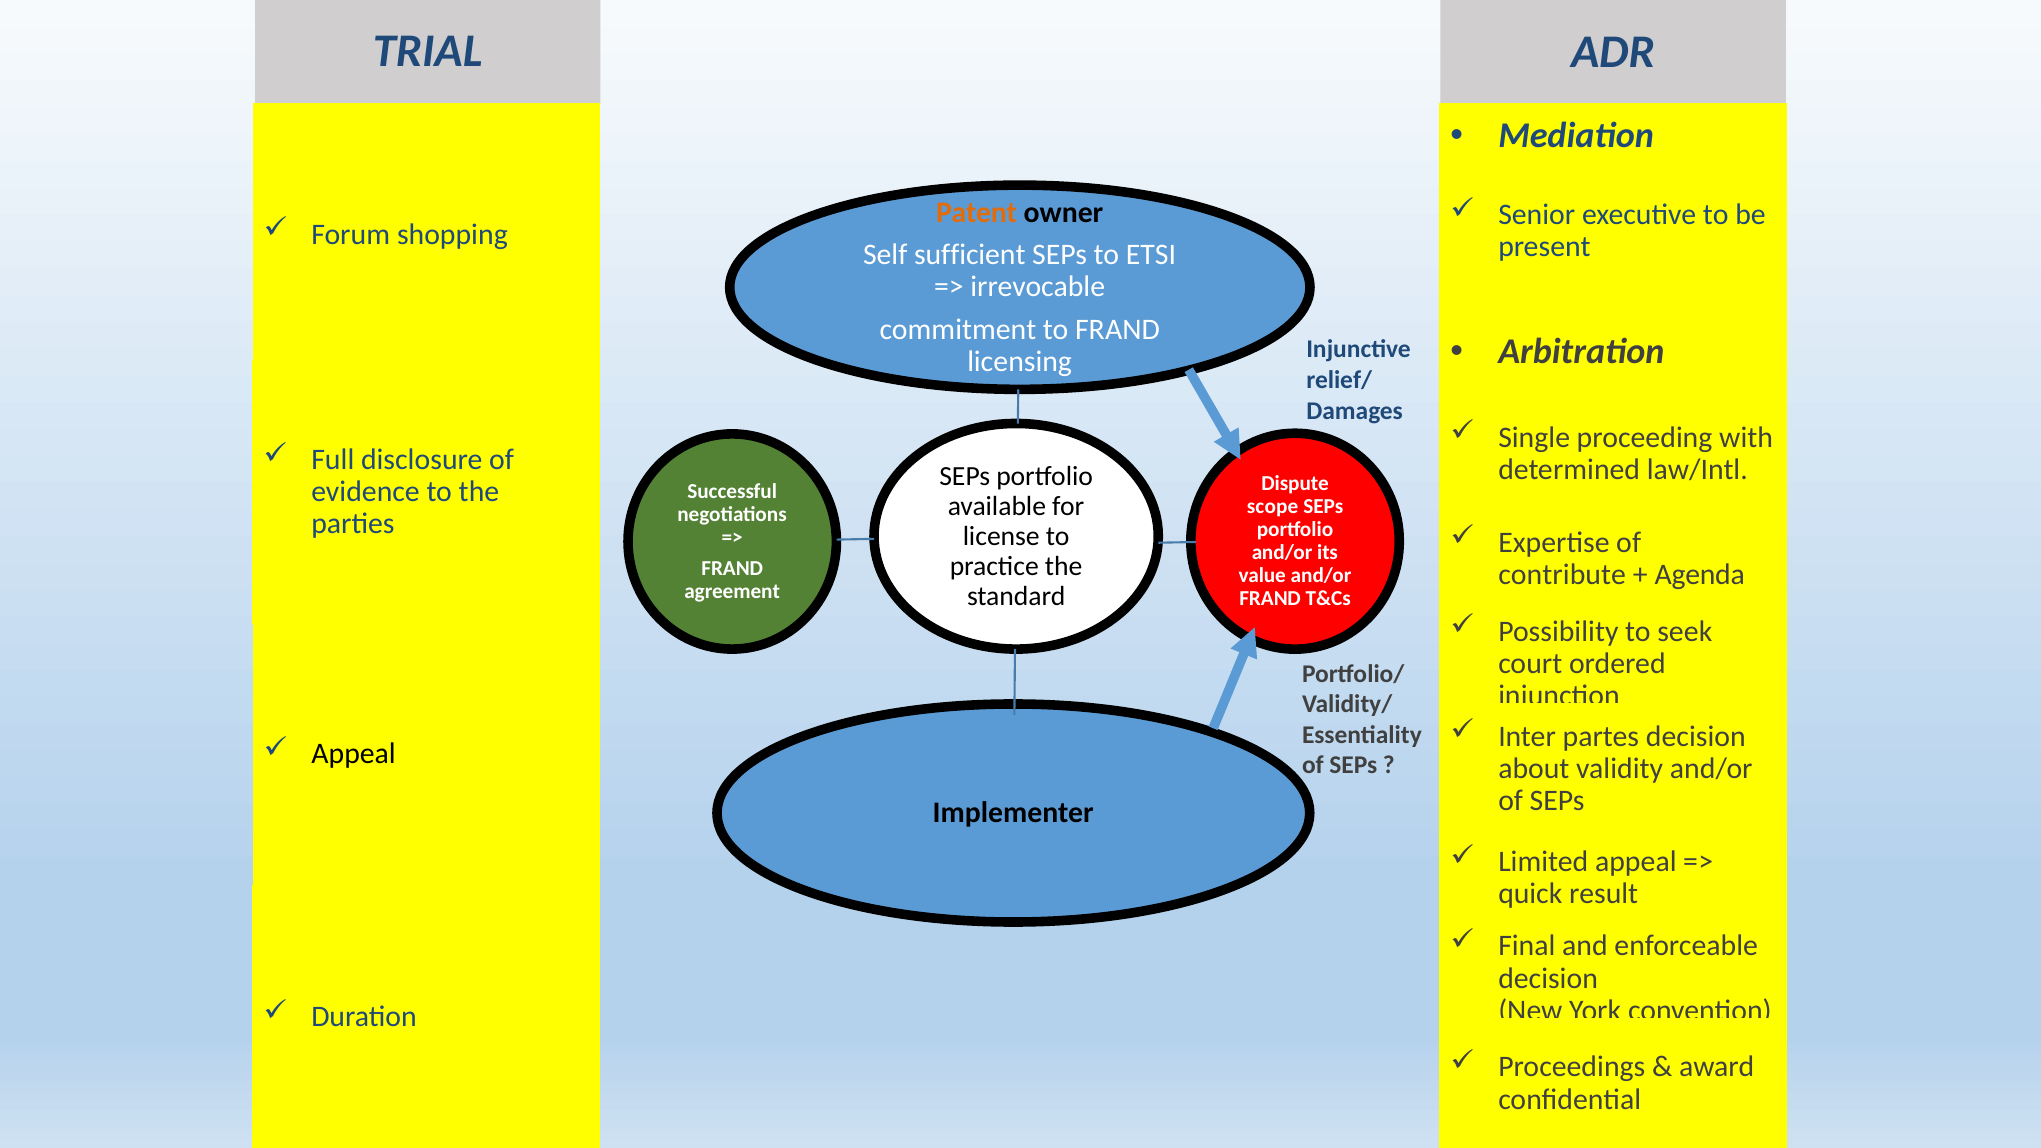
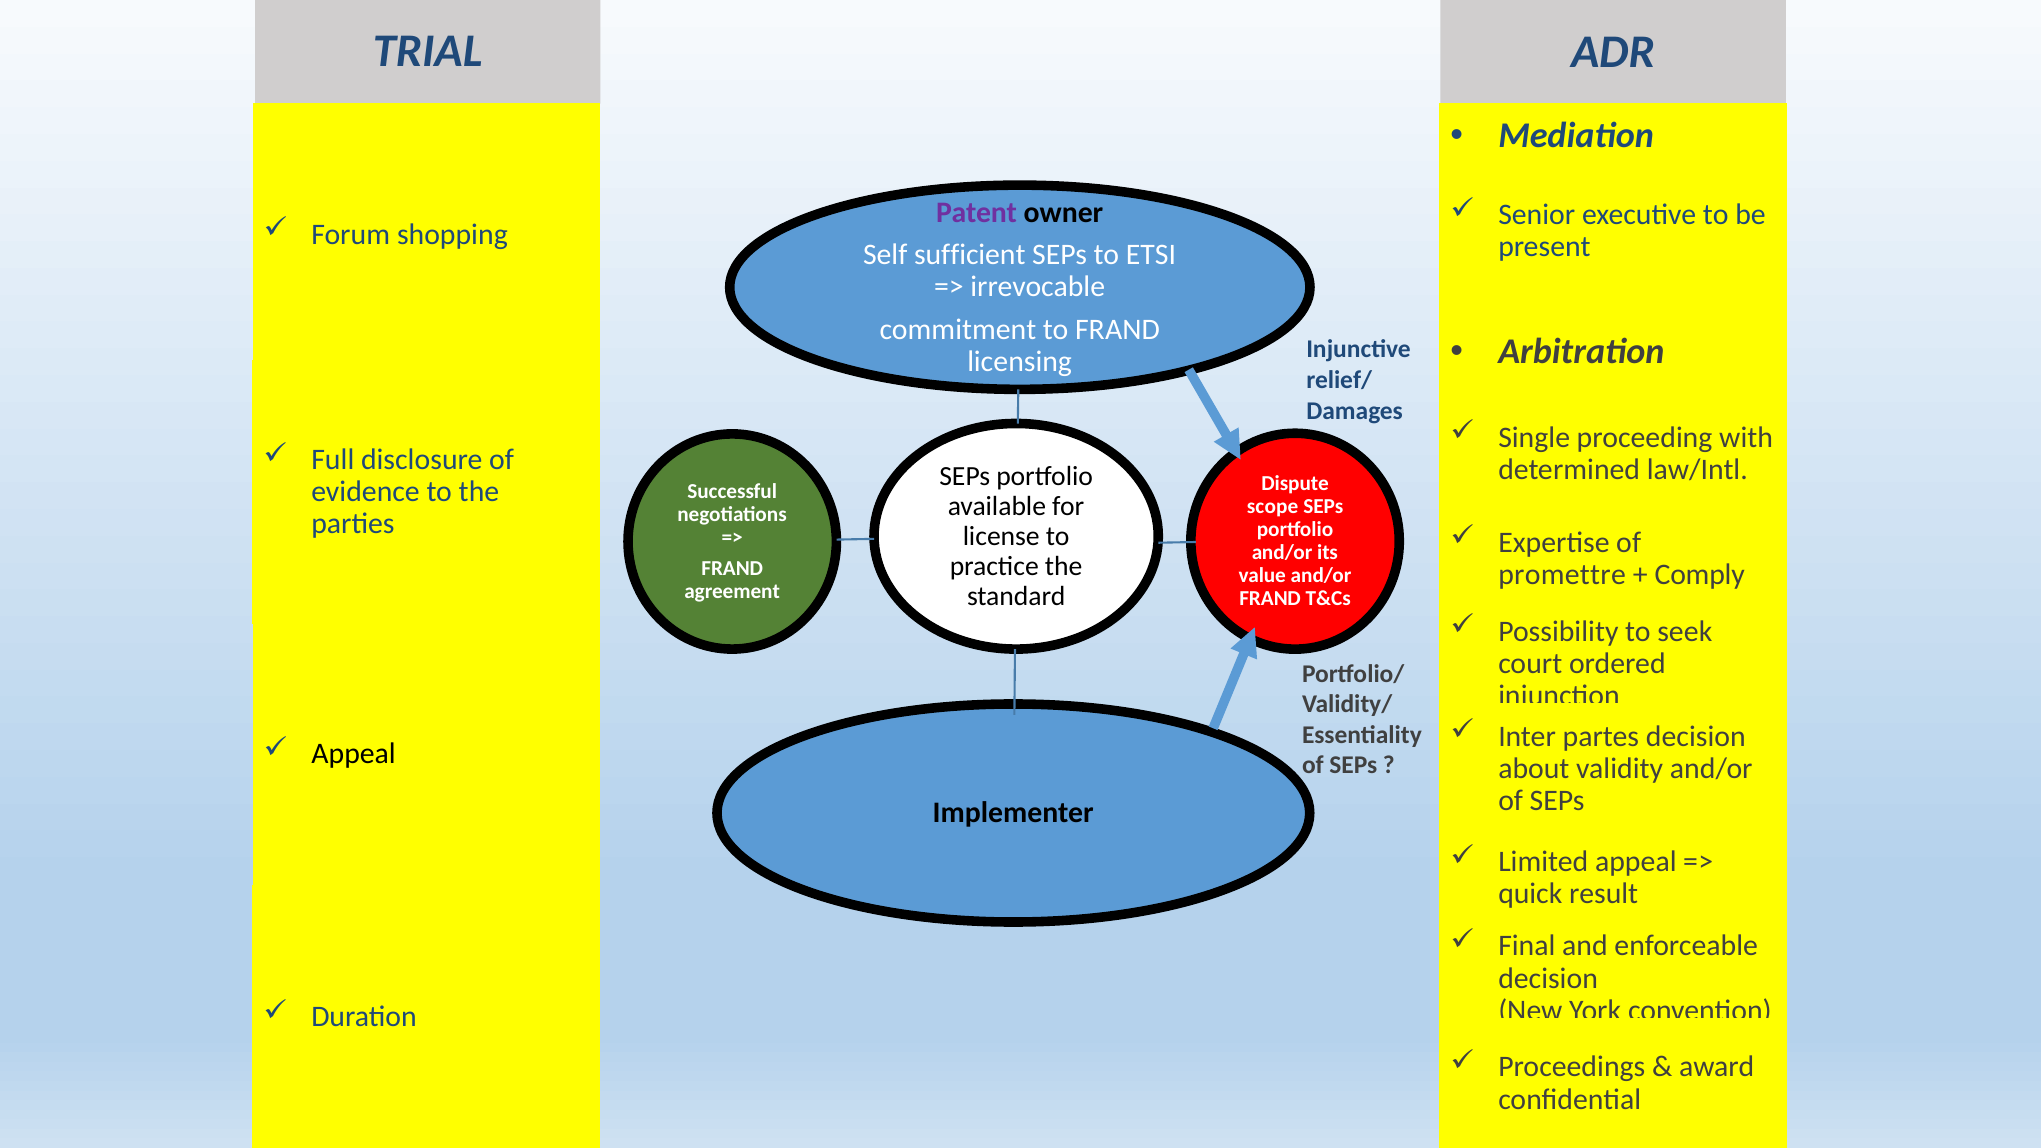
Patent colour: orange -> purple
contribute: contribute -> promettre
Agenda: Agenda -> Comply
